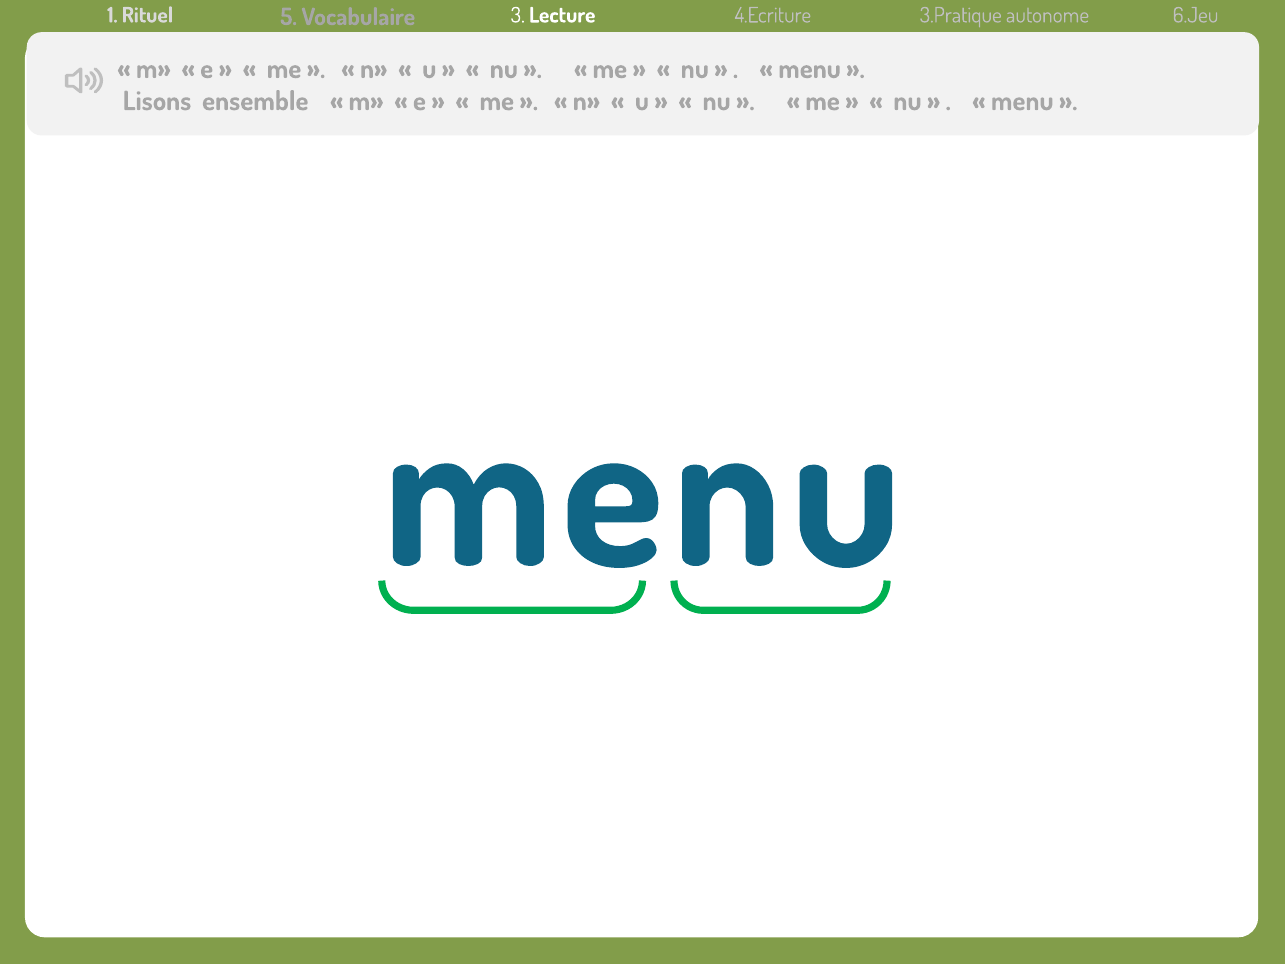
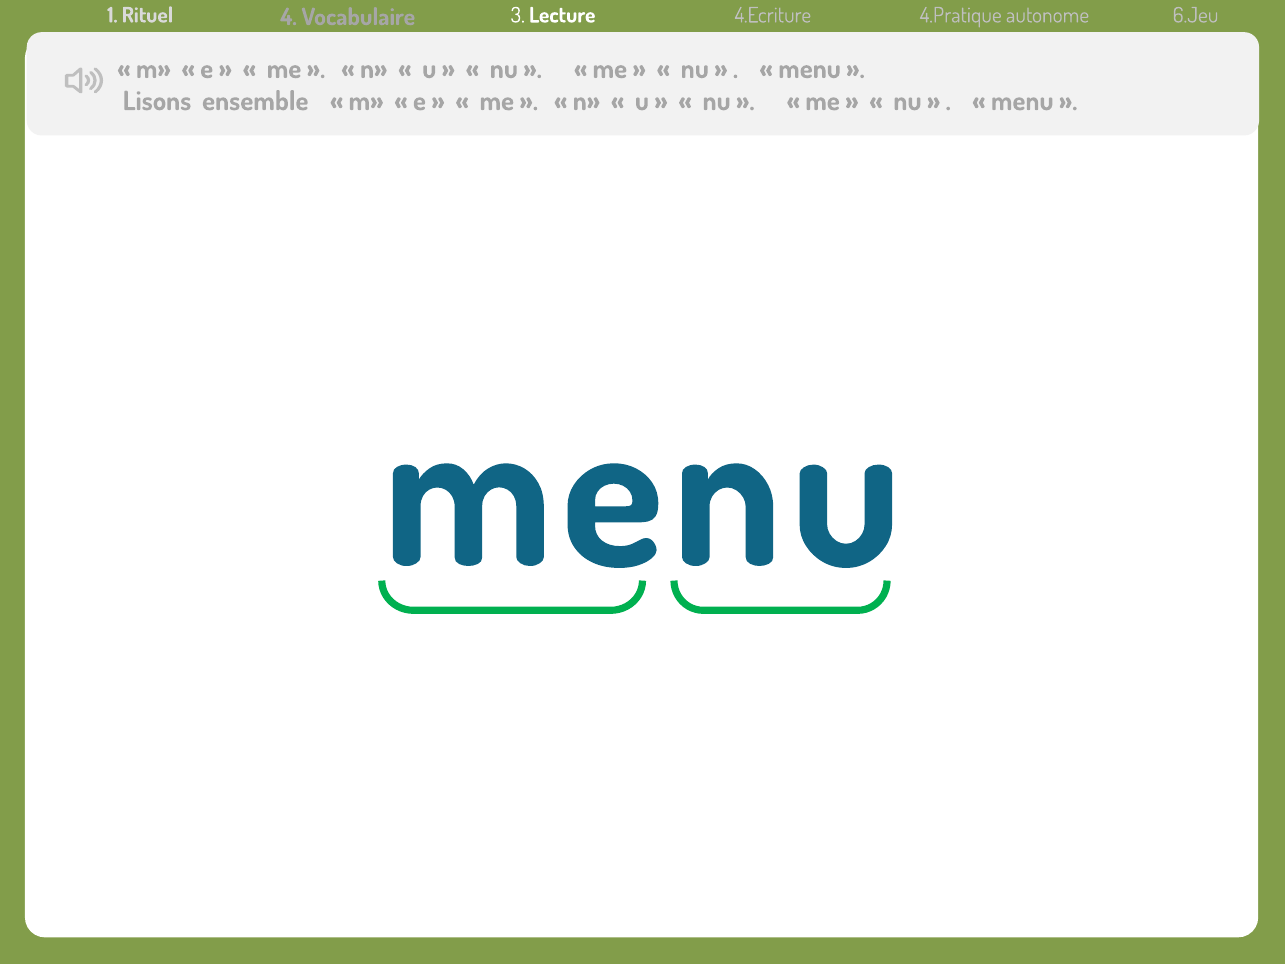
5: 5 -> 4
3.Pratique: 3.Pratique -> 4.Pratique
